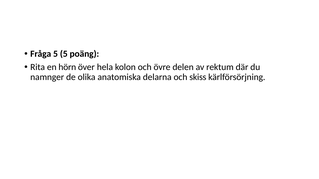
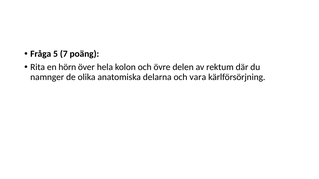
5 5: 5 -> 7
skiss: skiss -> vara
